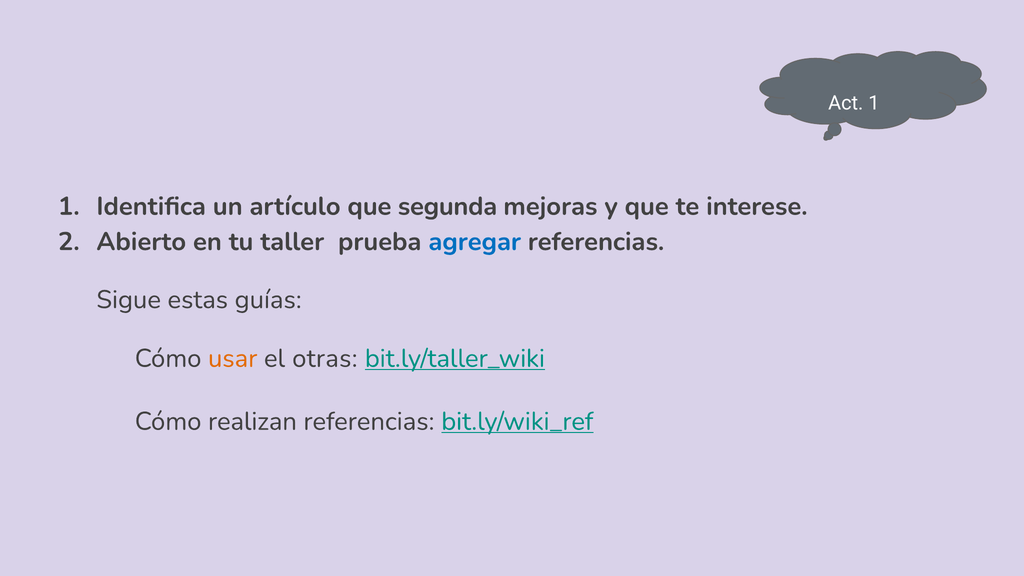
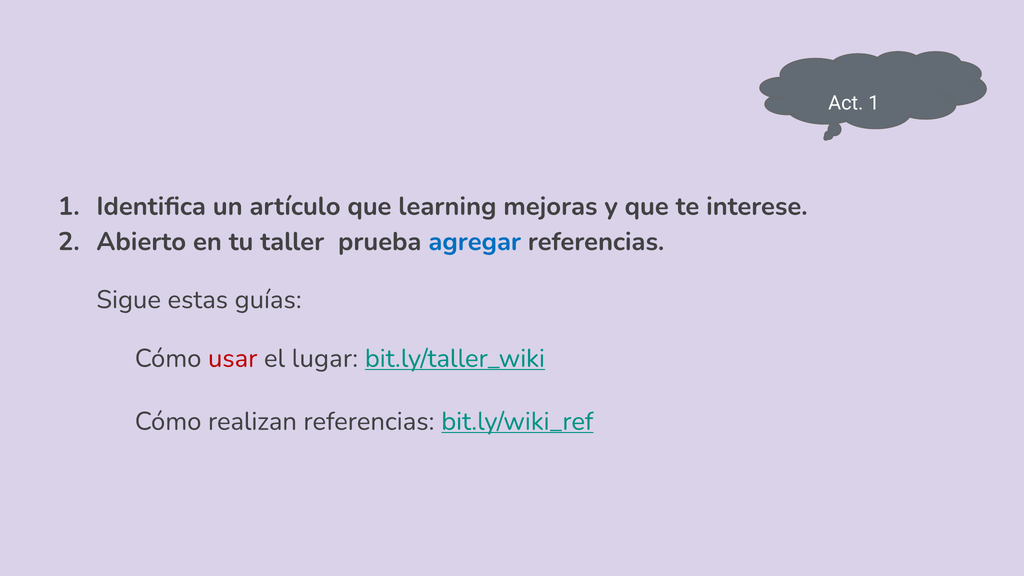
segunda: segunda -> learning
usar colour: orange -> red
otras: otras -> lugar
